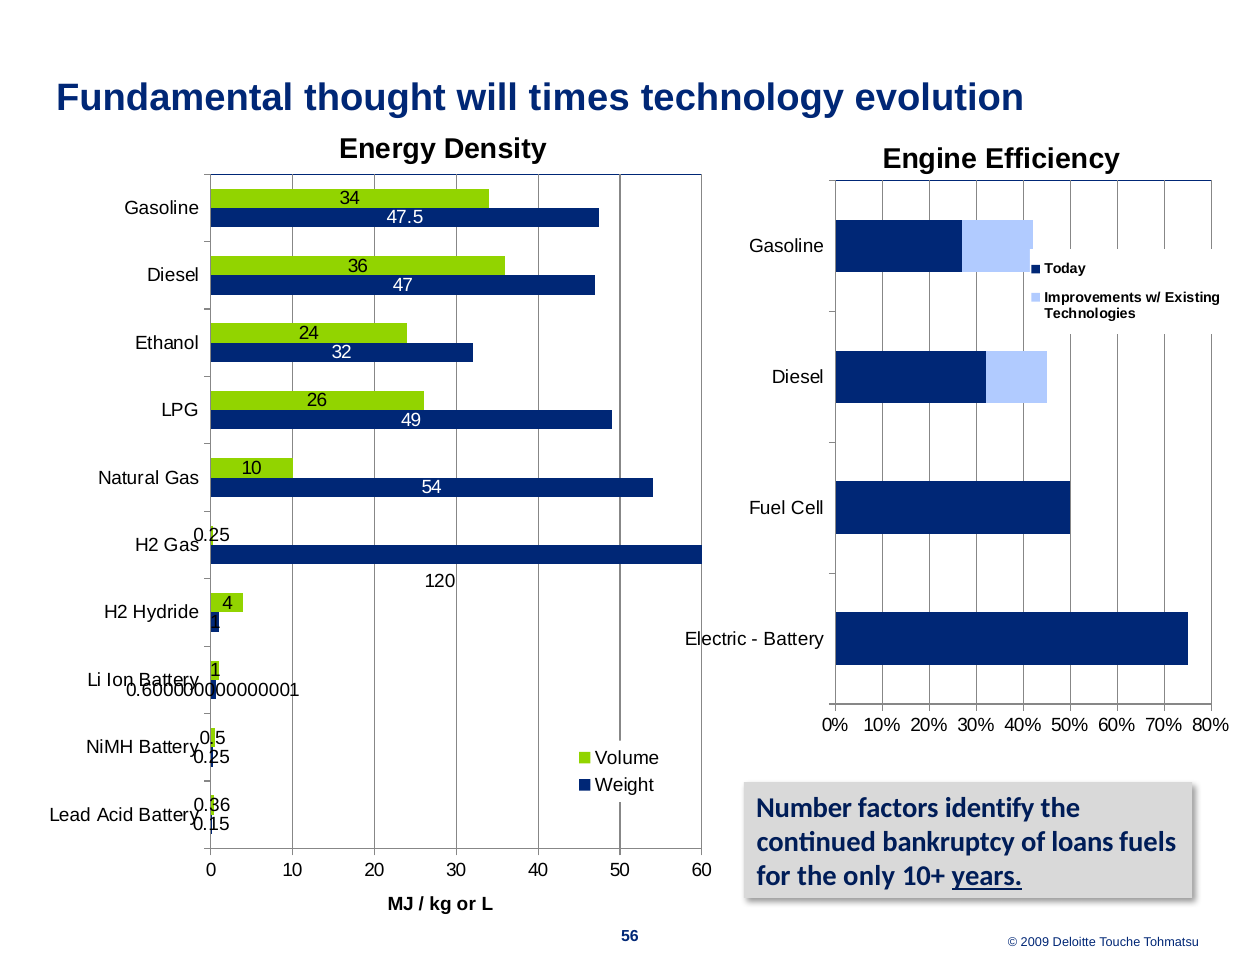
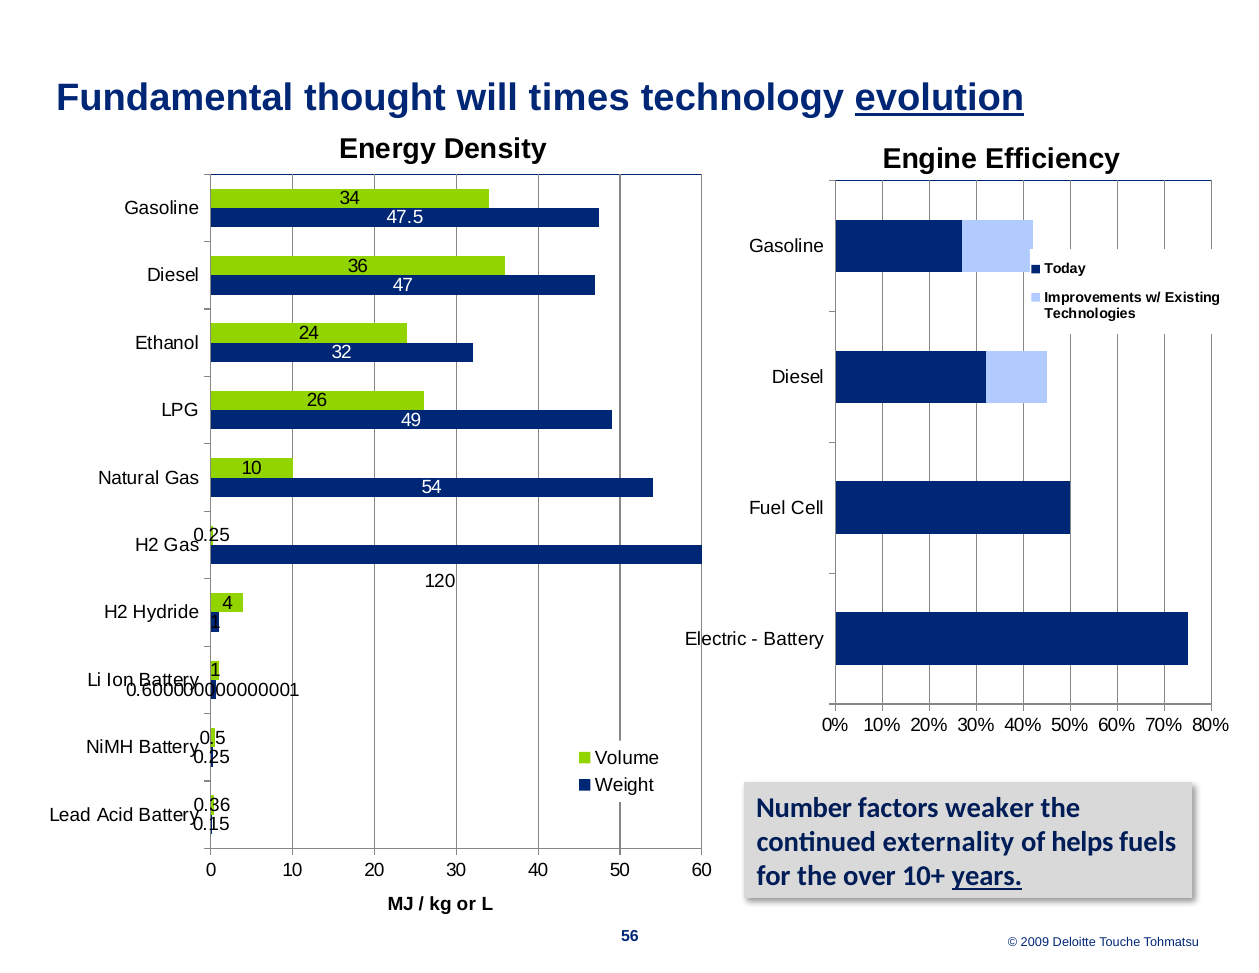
evolution underline: none -> present
identify: identify -> weaker
bankruptcy: bankruptcy -> externality
loans: loans -> helps
only: only -> over
